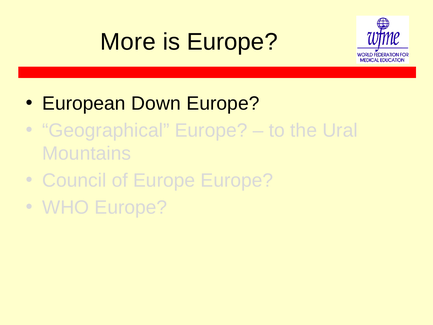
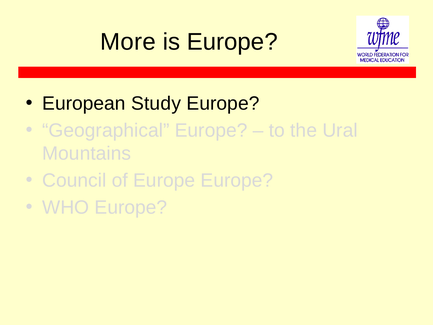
Down: Down -> Study
